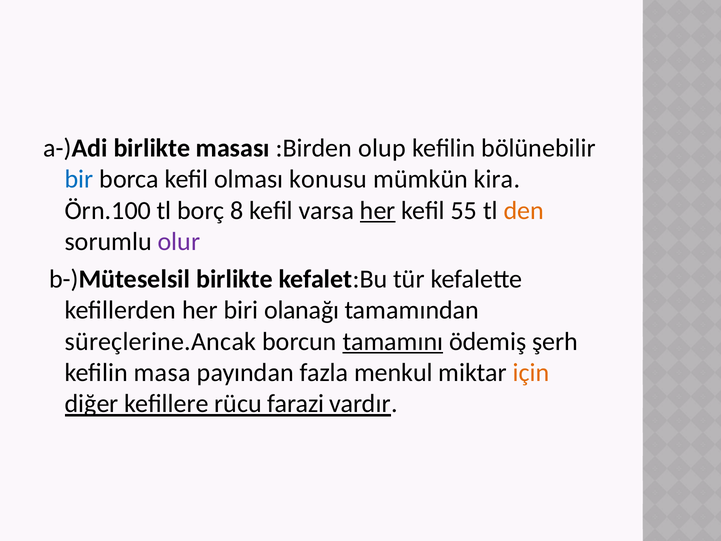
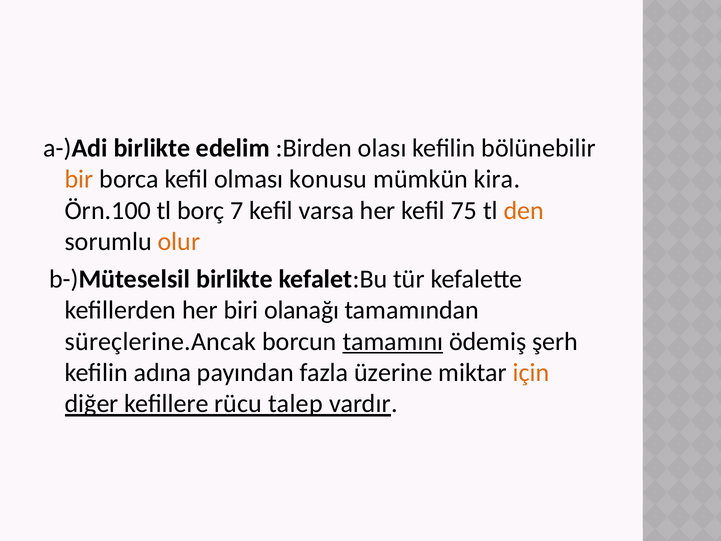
masası: masası -> edelim
olup: olup -> olası
bir colour: blue -> orange
8: 8 -> 7
her at (378, 210) underline: present -> none
55: 55 -> 75
olur colour: purple -> orange
masa: masa -> adına
menkul: menkul -> üzerine
farazi: farazi -> talep
